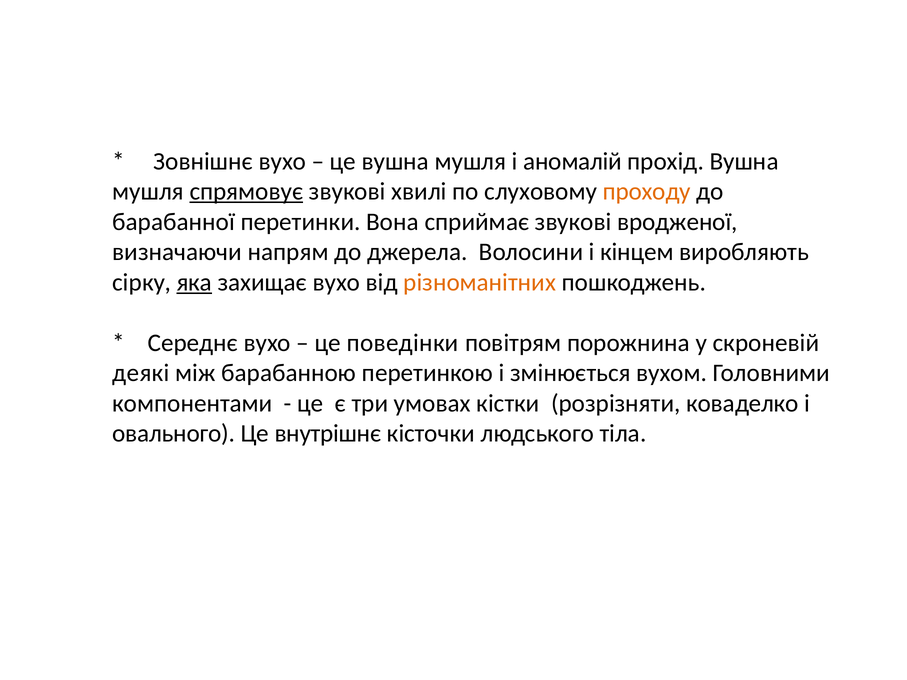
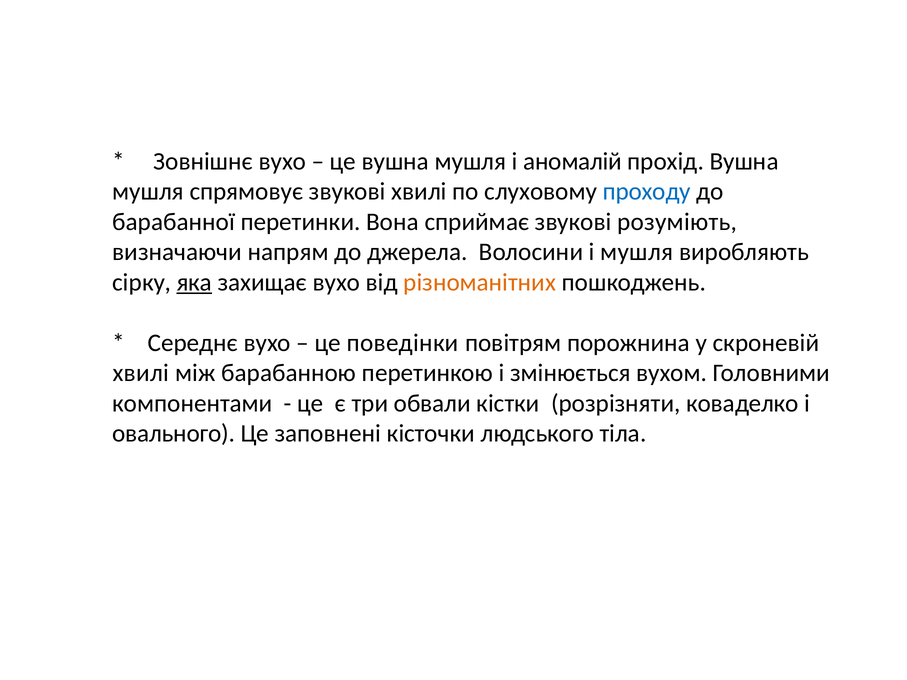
спрямовує underline: present -> none
проходу colour: orange -> blue
вродженої: вродженої -> розуміють
і кінцем: кінцем -> мушля
деякі at (141, 373): деякі -> хвилі
умовах: умовах -> обвали
внутрішнє: внутрішнє -> заповнені
